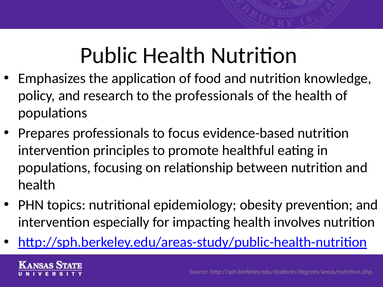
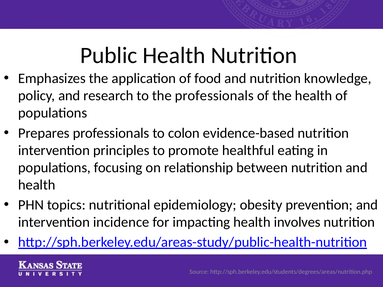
focus: focus -> colon
especially: especially -> incidence
